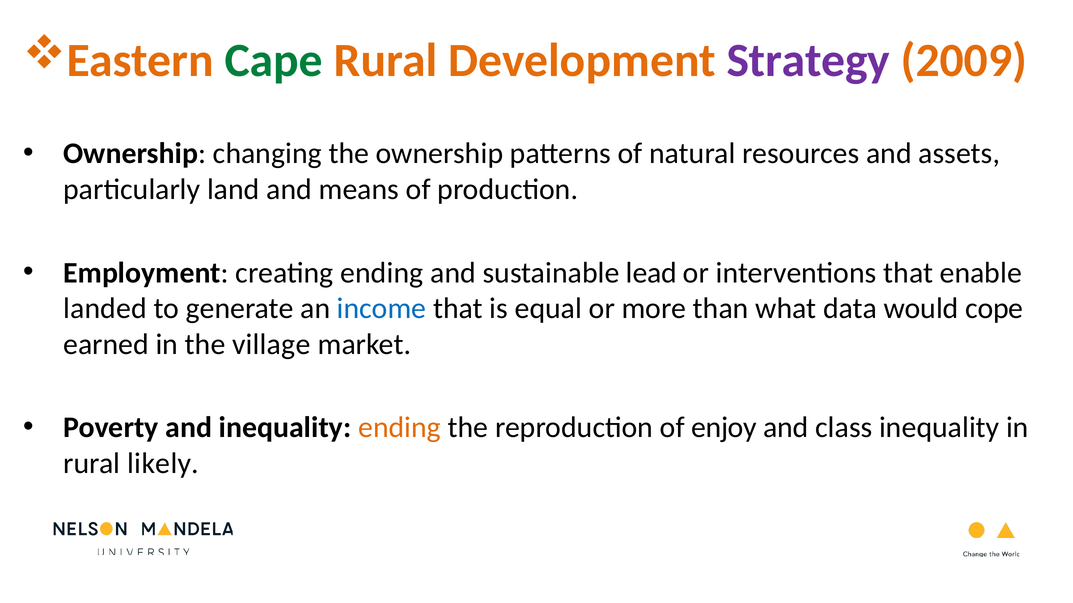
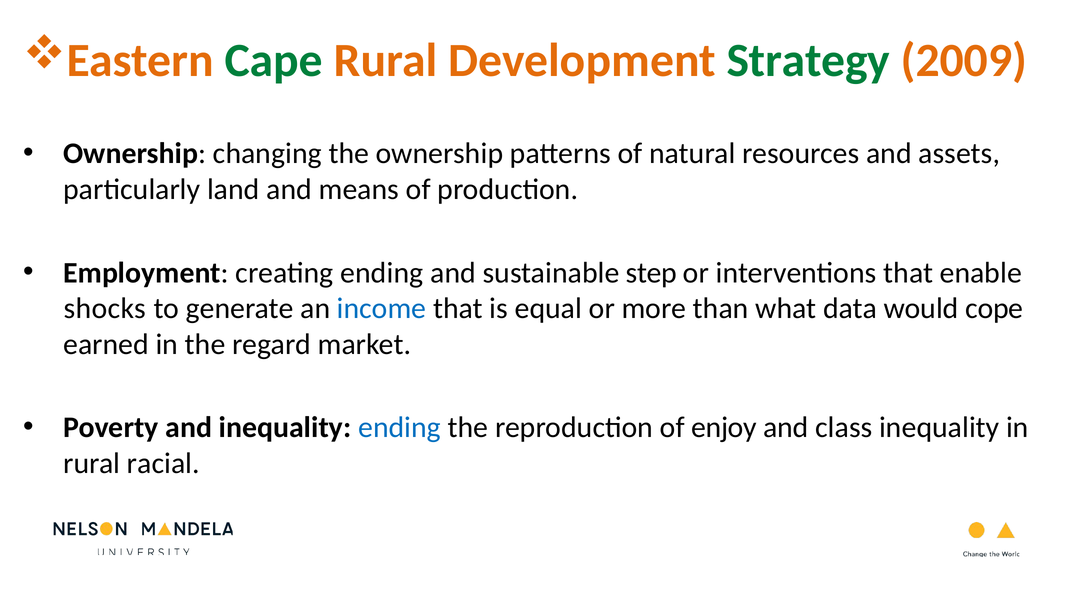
Strategy colour: purple -> green
lead: lead -> step
landed: landed -> shocks
village: village -> regard
ending at (400, 428) colour: orange -> blue
likely: likely -> racial
